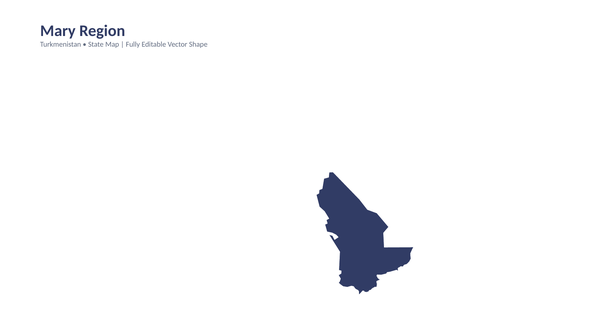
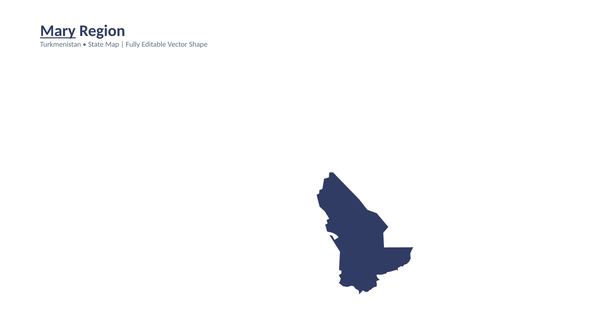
Mary underline: none -> present
